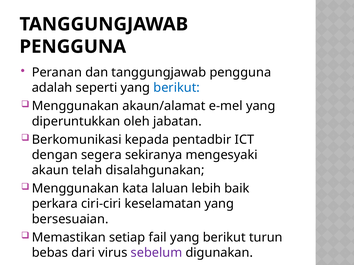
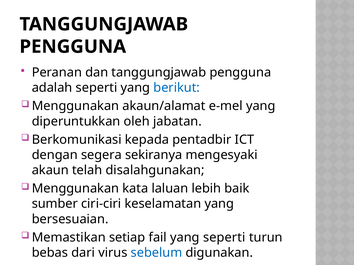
perkara: perkara -> sumber
fail yang berikut: berikut -> seperti
sebelum colour: purple -> blue
